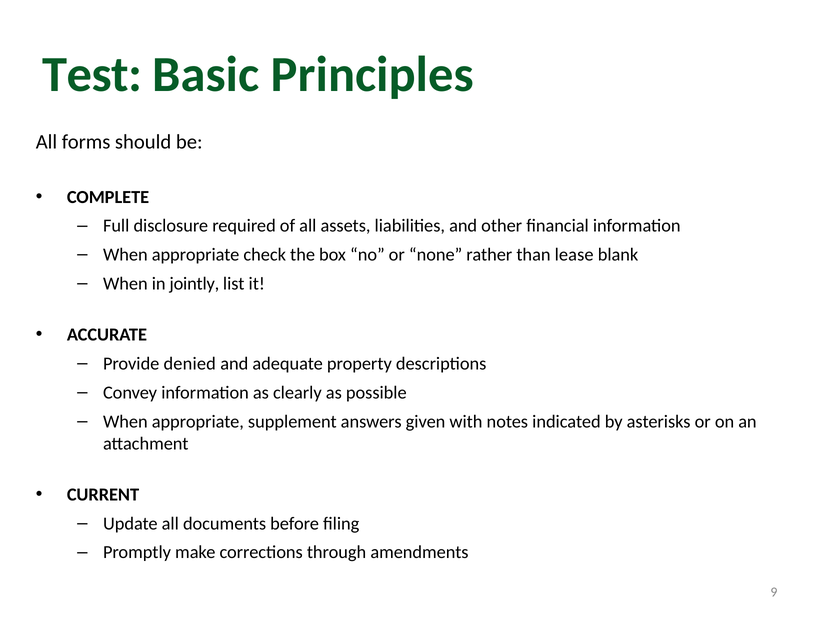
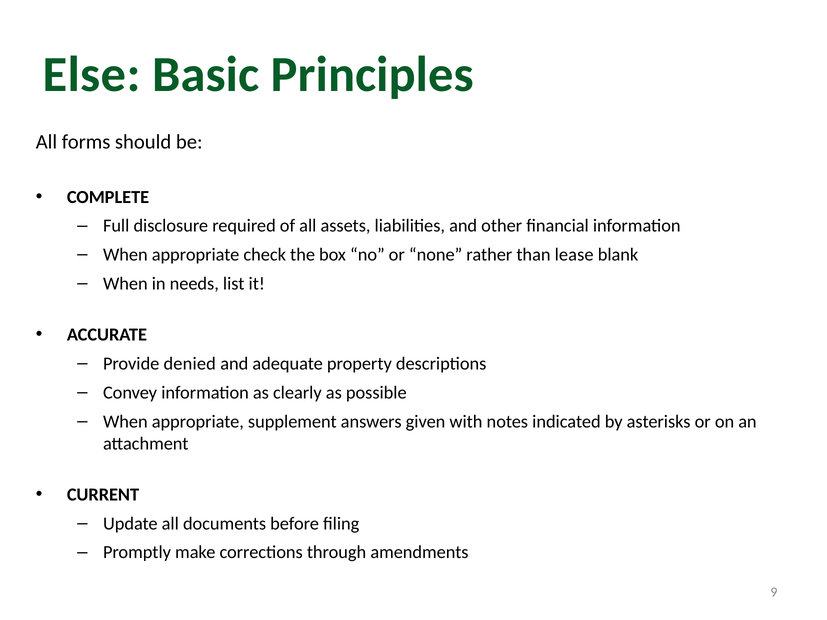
Test: Test -> Else
jointly: jointly -> needs
